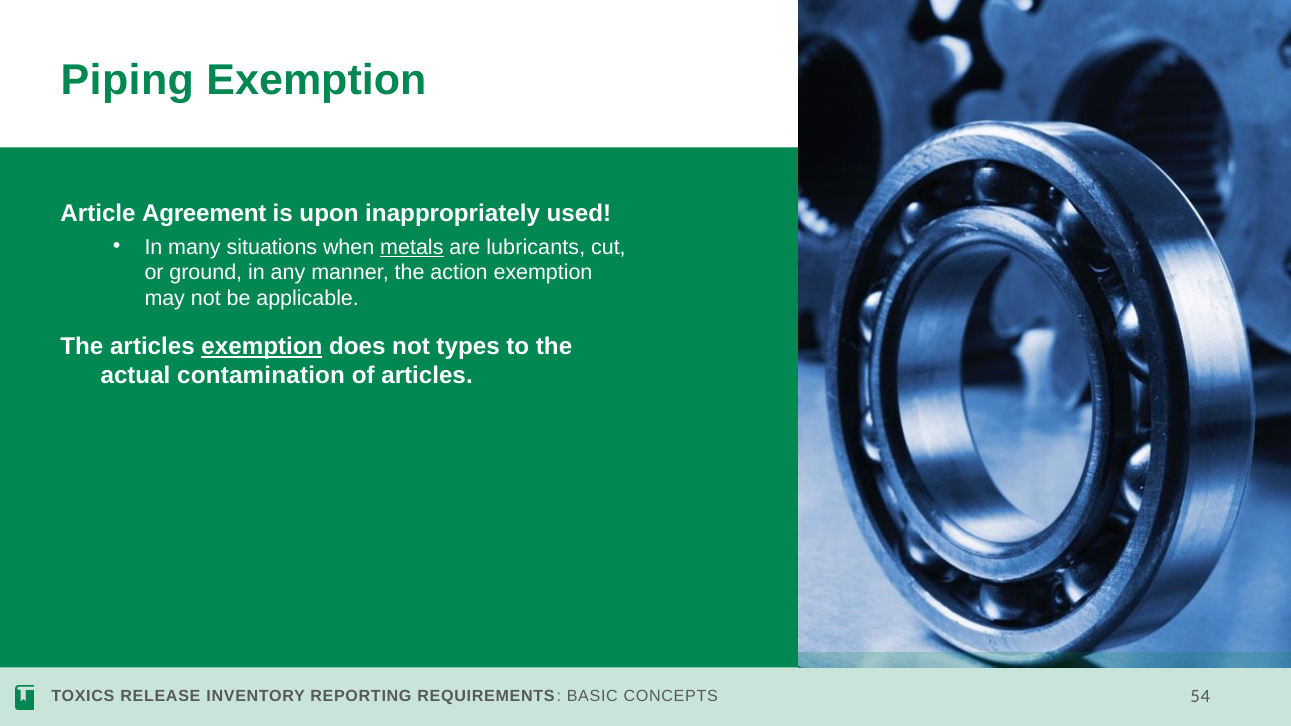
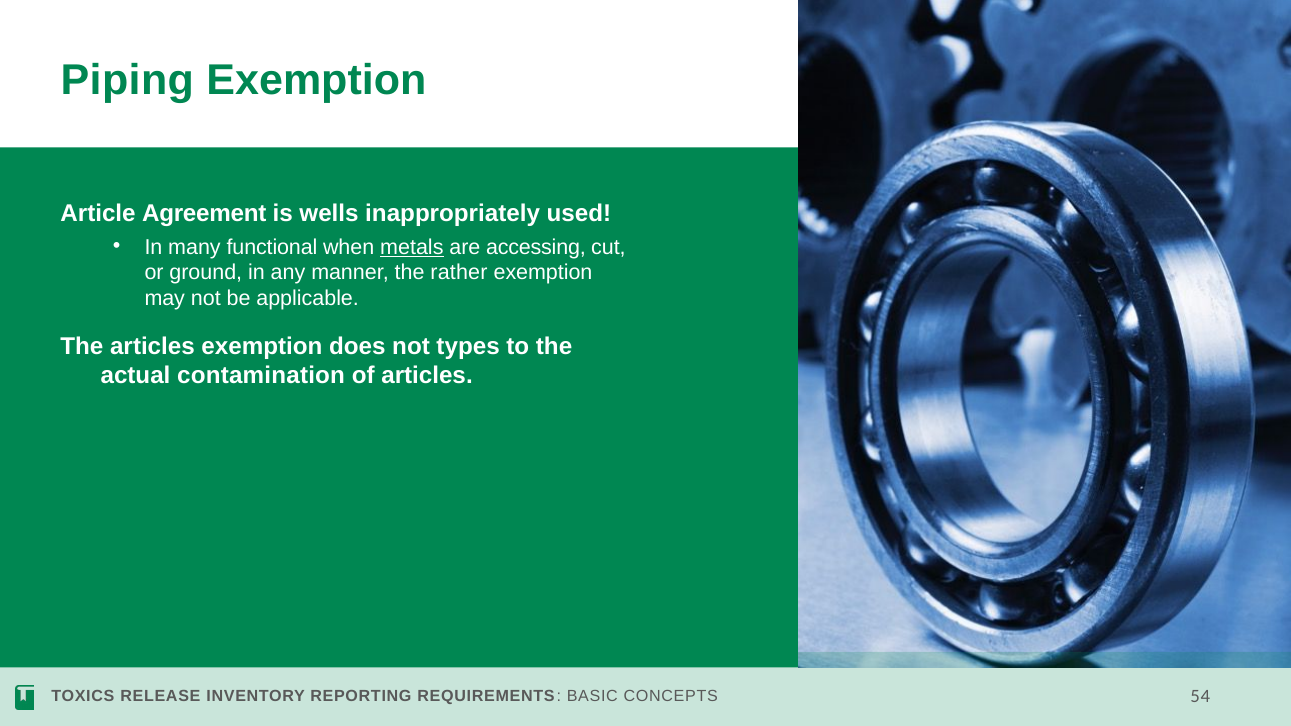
upon: upon -> wells
situations: situations -> functional
lubricants: lubricants -> accessing
action: action -> rather
exemption at (262, 347) underline: present -> none
